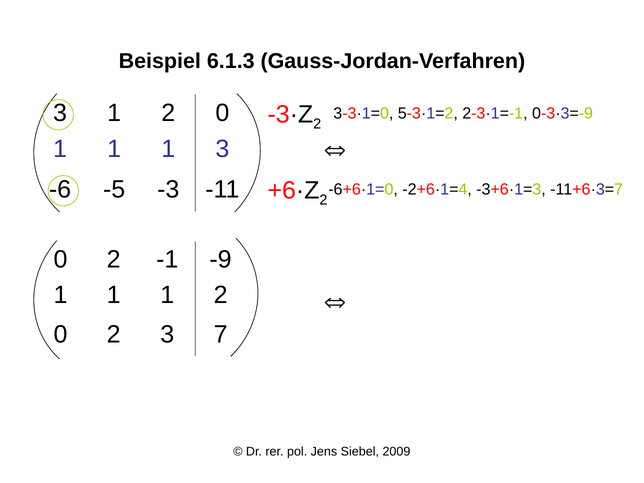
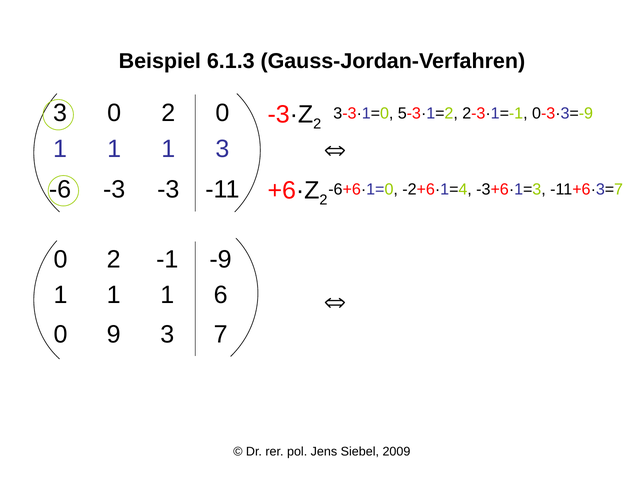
3 1: 1 -> 0
-6 -5: -5 -> -3
1 1 2: 2 -> 6
2 at (114, 335): 2 -> 9
